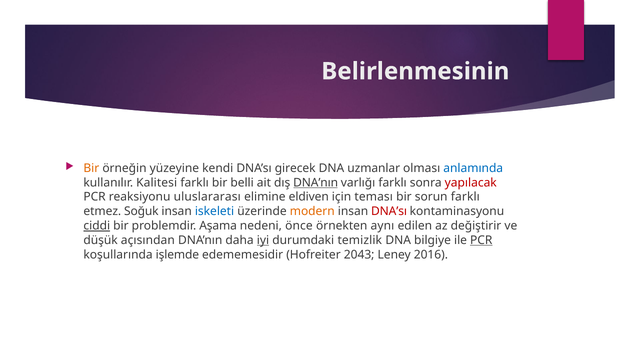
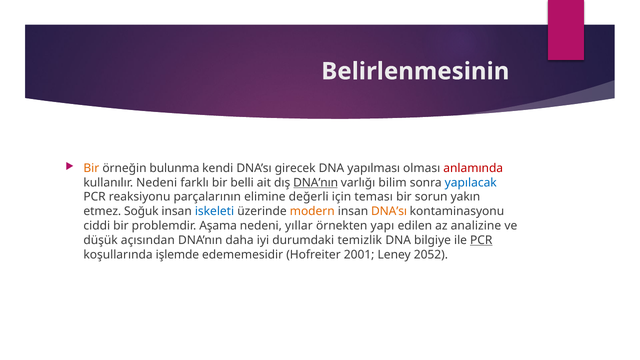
yüzeyine: yüzeyine -> bulunma
uzmanlar: uzmanlar -> yapılması
anlamında colour: blue -> red
kullanılır Kalitesi: Kalitesi -> Nedeni
varlığı farklı: farklı -> bilim
yapılacak colour: red -> blue
uluslararası: uluslararası -> parçalarının
eldiven: eldiven -> değerli
sorun farklı: farklı -> yakın
DNA’sı at (389, 211) colour: red -> orange
ciddi underline: present -> none
önce: önce -> yıllar
aynı: aynı -> yapı
değiştirir: değiştirir -> analizine
iyi underline: present -> none
2043: 2043 -> 2001
2016: 2016 -> 2052
